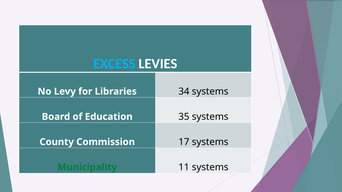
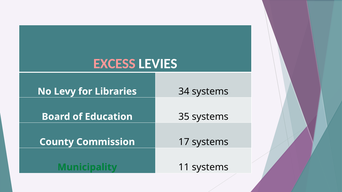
EXCESS colour: light blue -> pink
